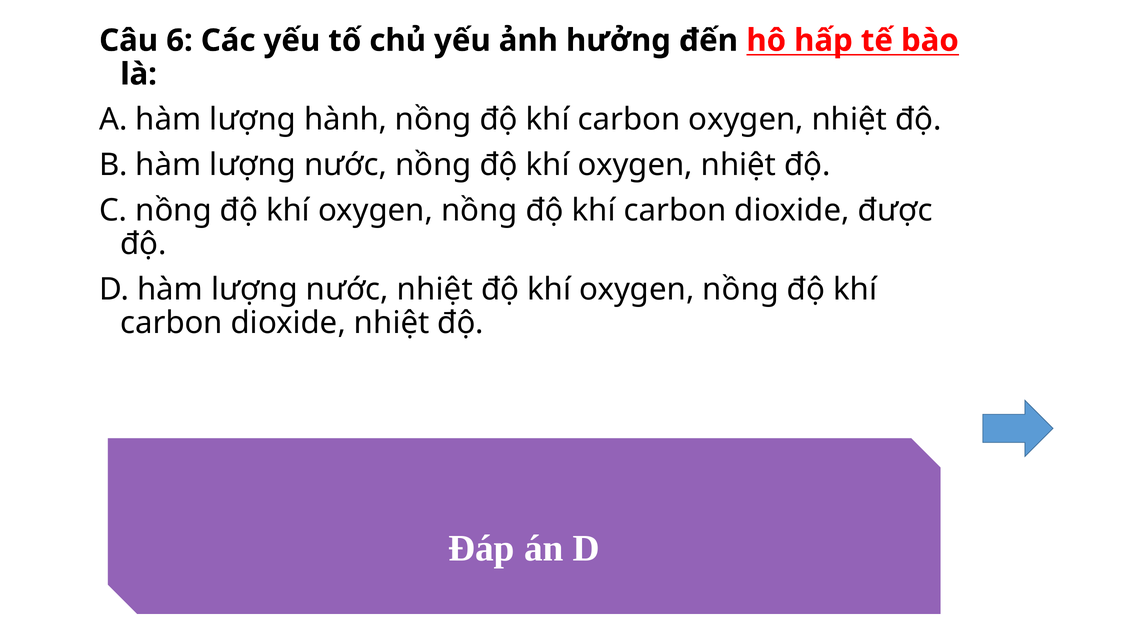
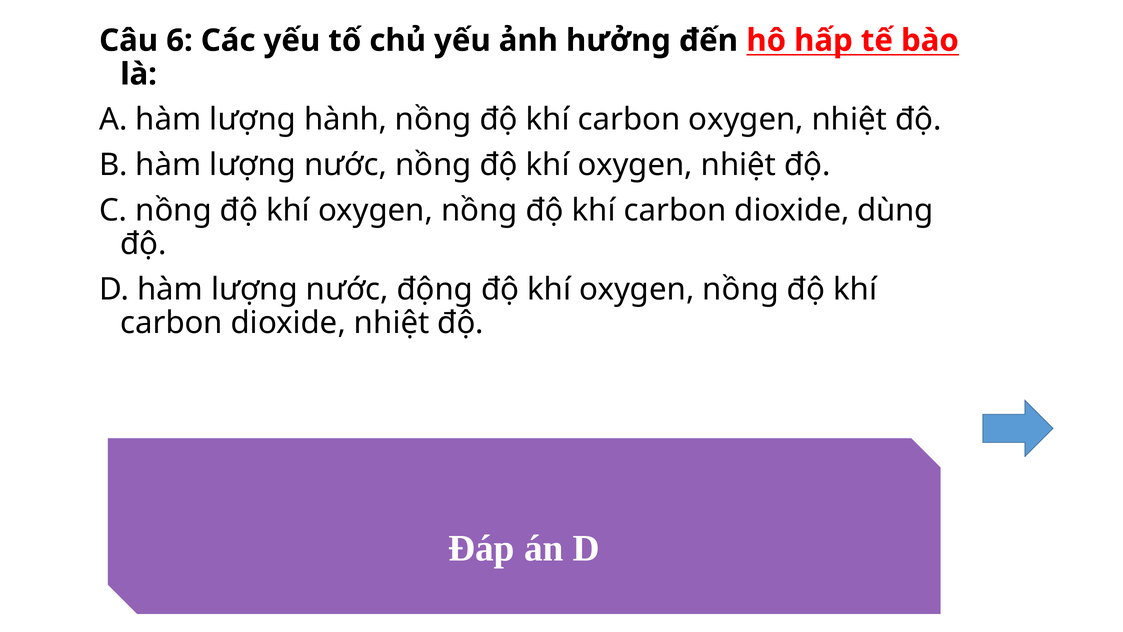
được: được -> dùng
nước nhiệt: nhiệt -> động
